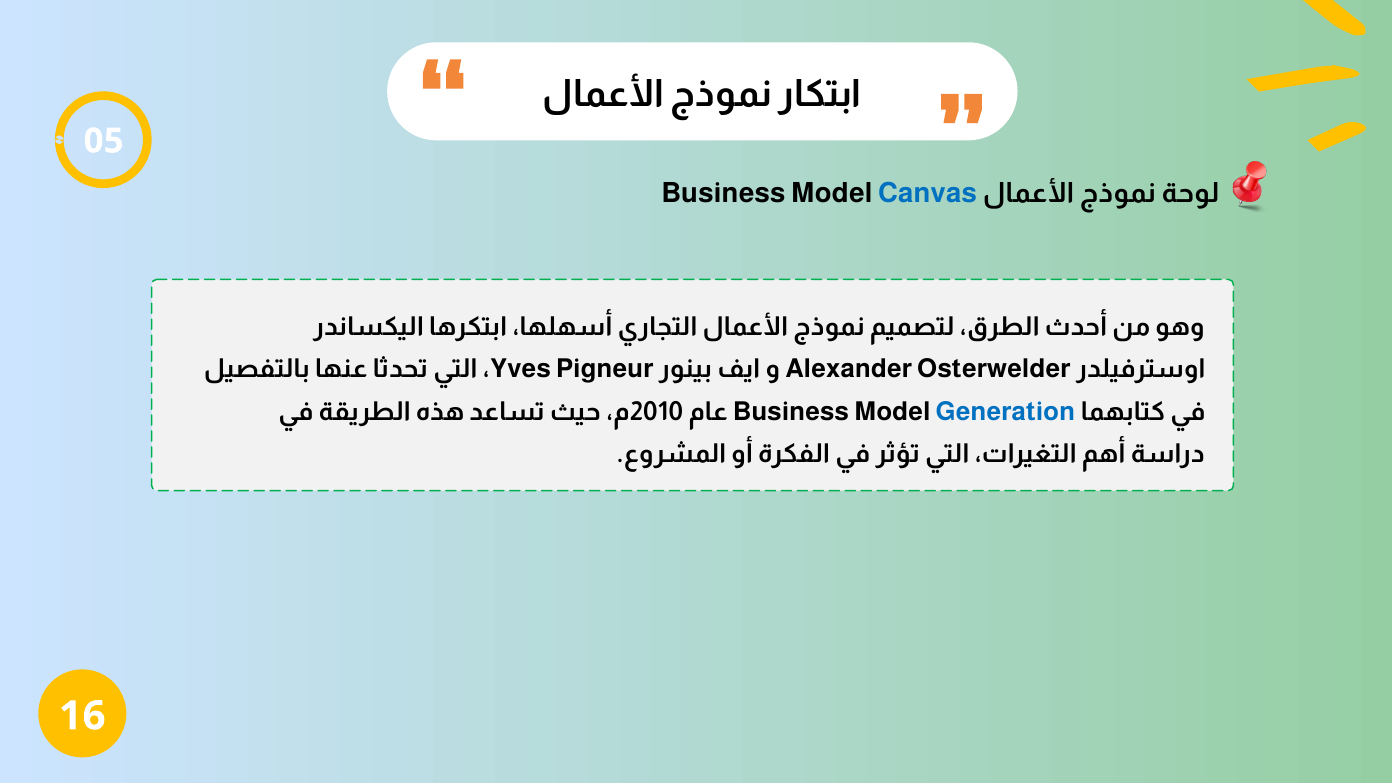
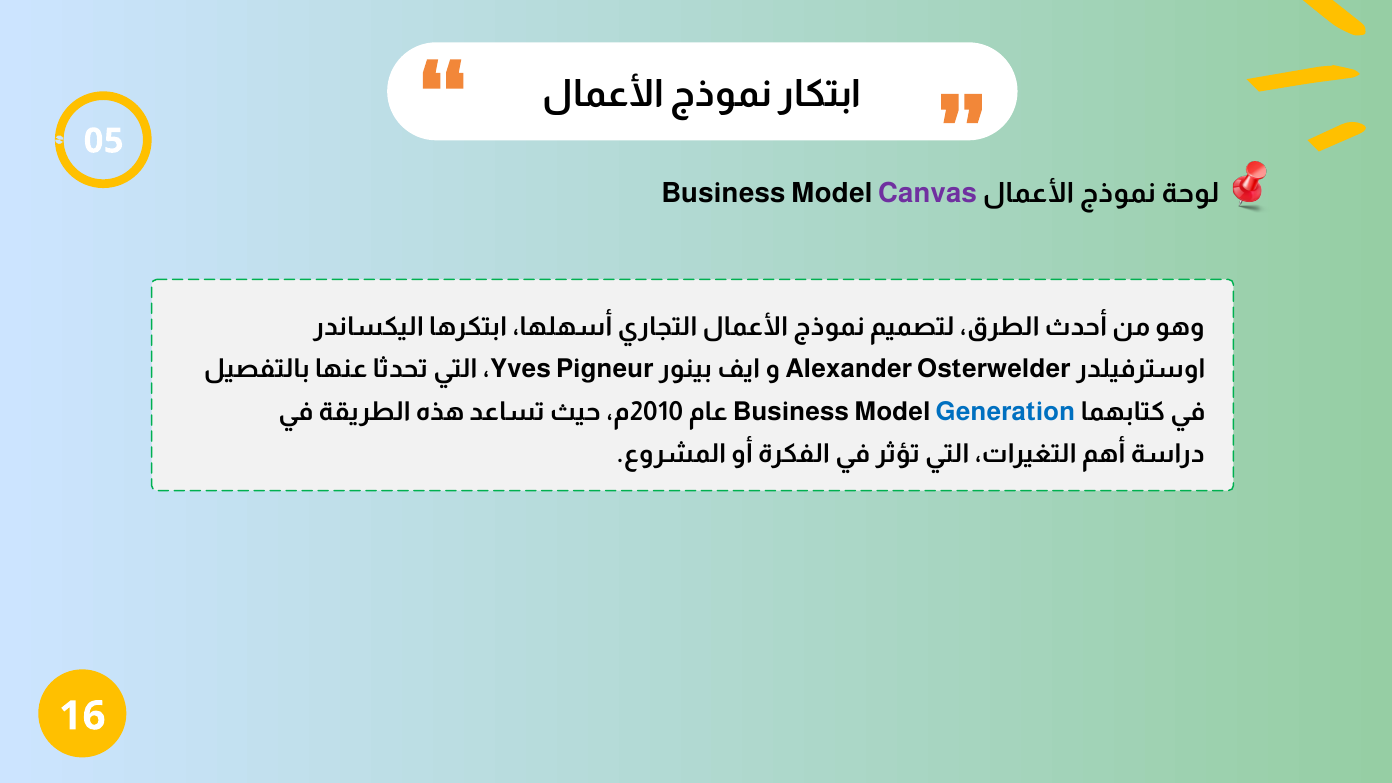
Canvas colour: blue -> purple
